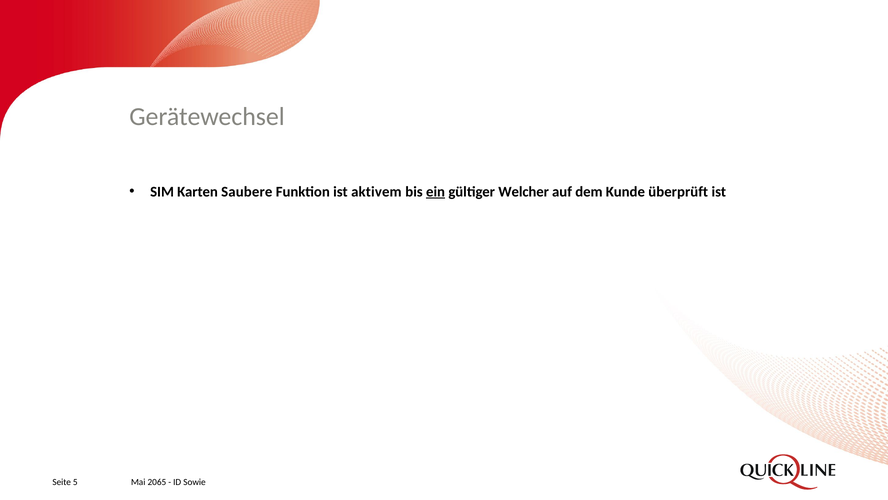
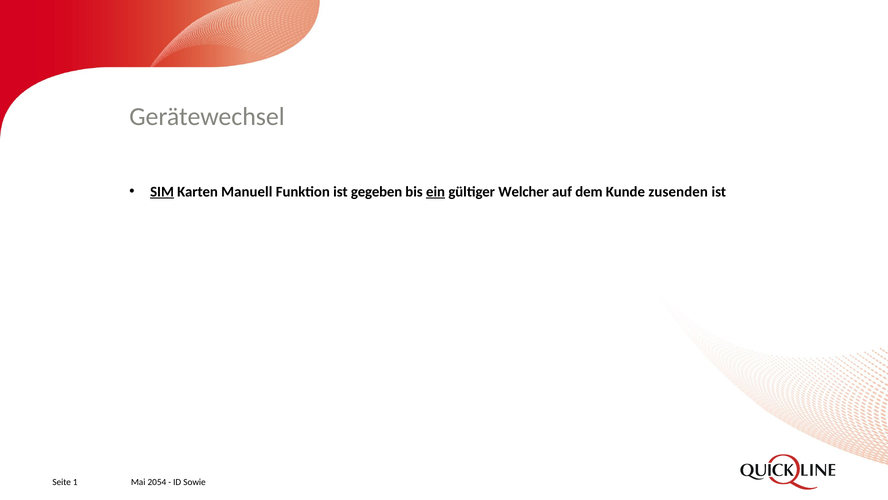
SIM underline: none -> present
Saubere: Saubere -> Manuell
aktivem: aktivem -> gegeben
überprüft: überprüft -> zusenden
5: 5 -> 1
2065: 2065 -> 2054
